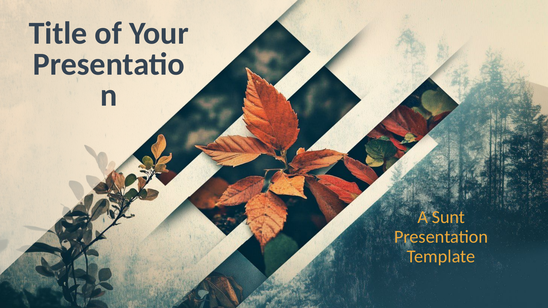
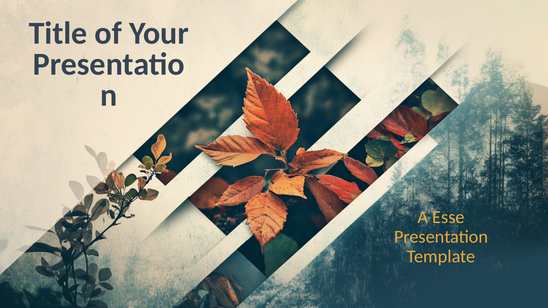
Sunt: Sunt -> Esse
